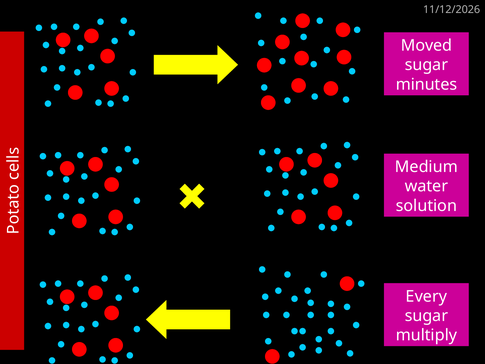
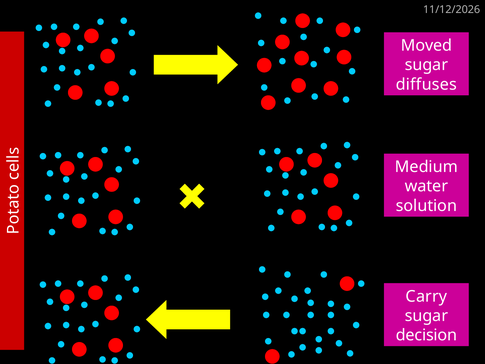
minutes: minutes -> diffuses
Every: Every -> Carry
multiply: multiply -> decision
